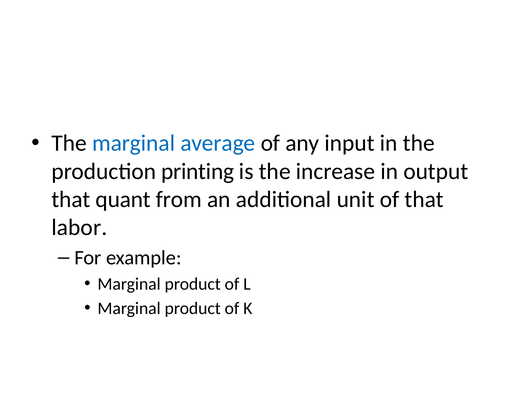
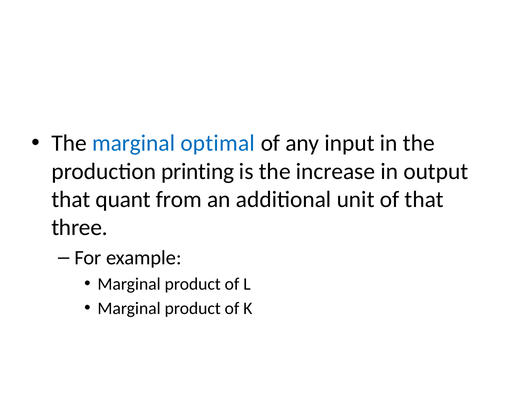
average: average -> optimal
labor: labor -> three
